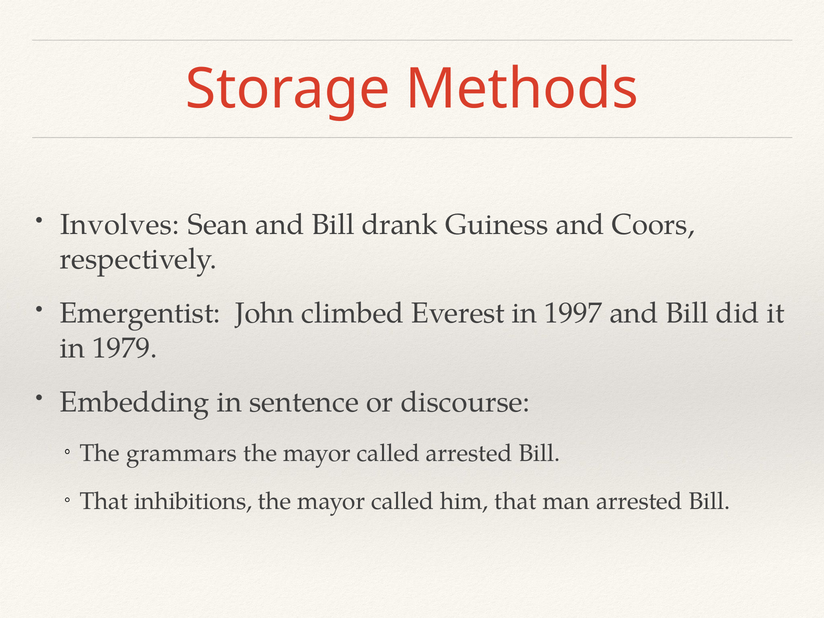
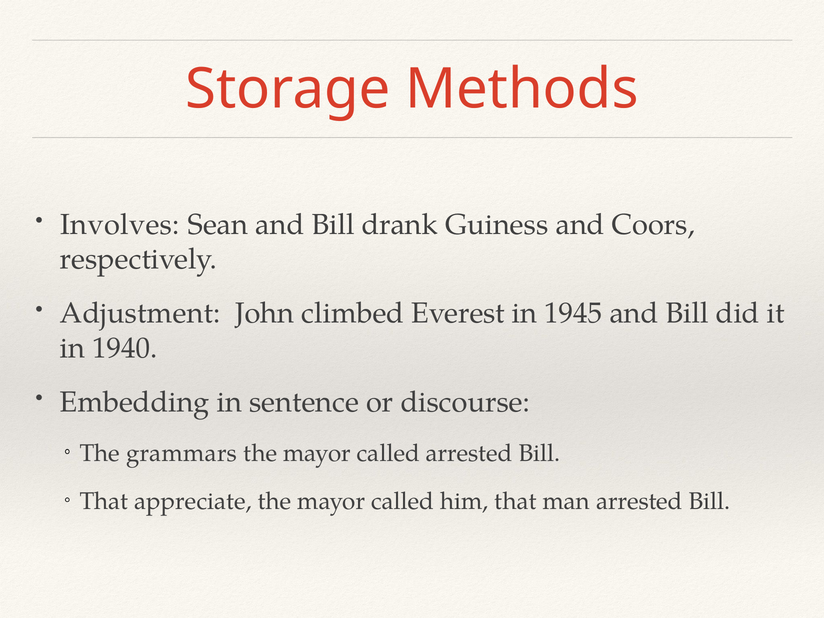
Emergentist: Emergentist -> Adjustment
1997: 1997 -> 1945
1979: 1979 -> 1940
inhibitions: inhibitions -> appreciate
